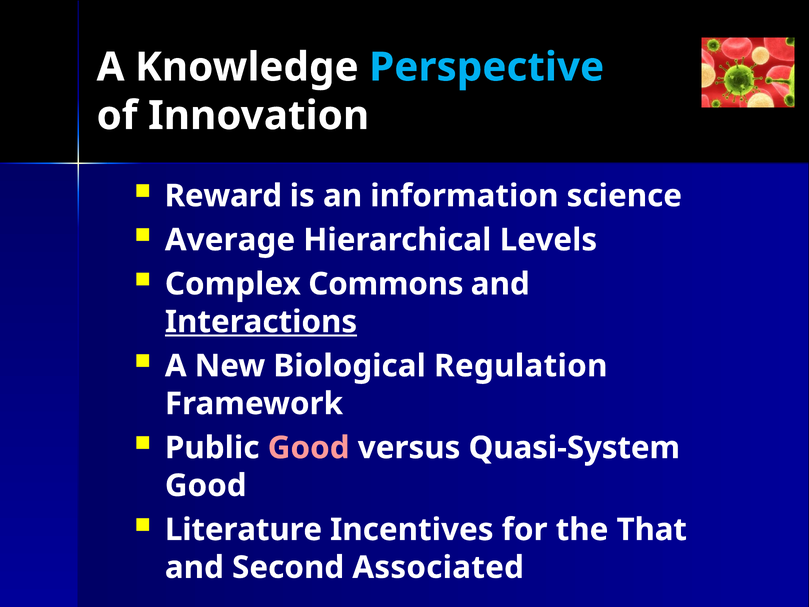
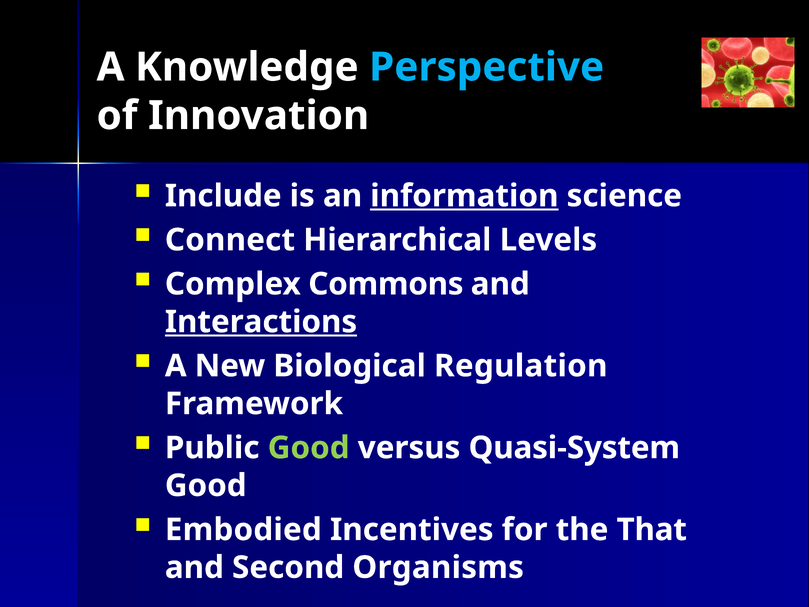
Reward: Reward -> Include
information underline: none -> present
Average: Average -> Connect
Good at (309, 448) colour: pink -> light green
Literature: Literature -> Embodied
Associated: Associated -> Organisms
